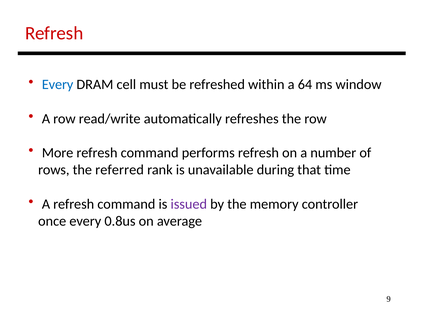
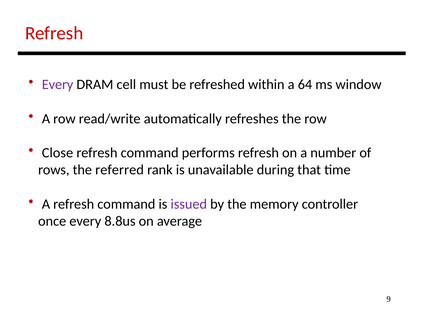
Every at (58, 85) colour: blue -> purple
More: More -> Close
0.8us: 0.8us -> 8.8us
